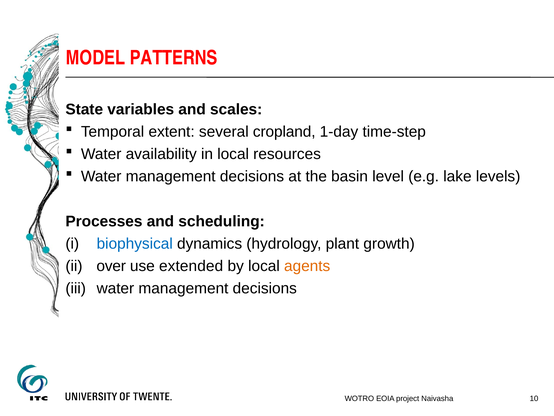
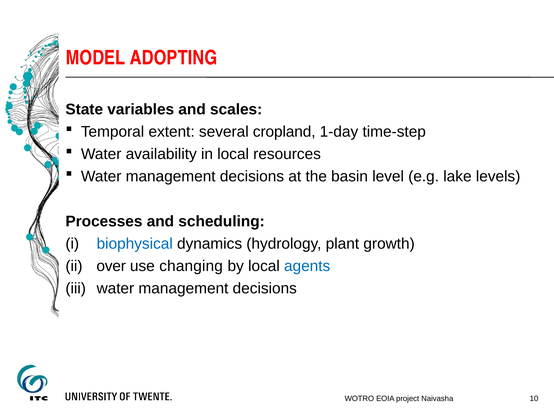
PATTERNS: PATTERNS -> ADOPTING
extended: extended -> changing
agents colour: orange -> blue
